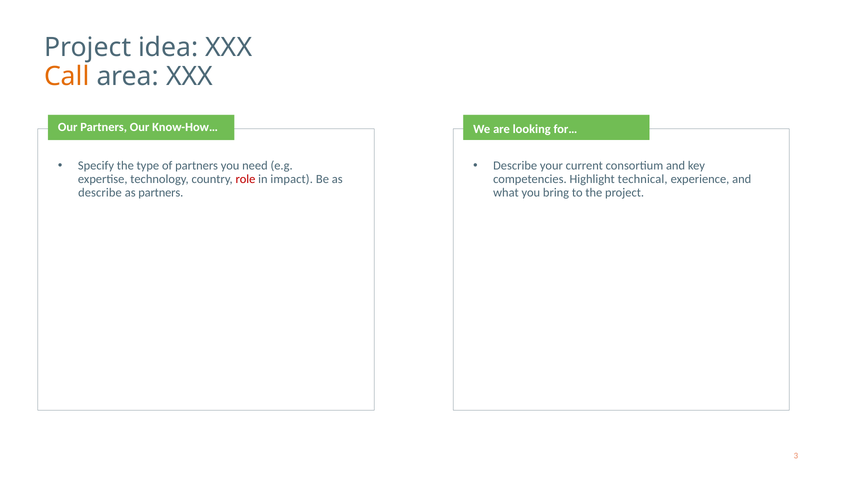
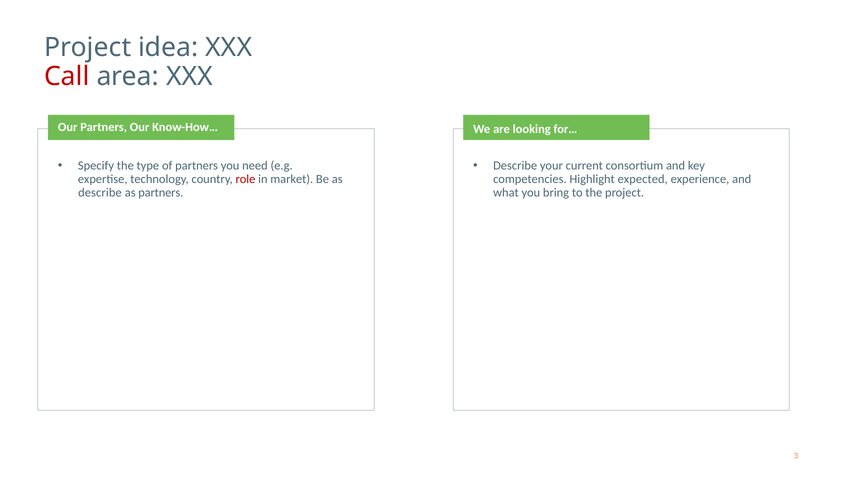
Call colour: orange -> red
impact: impact -> market
technical: technical -> expected
